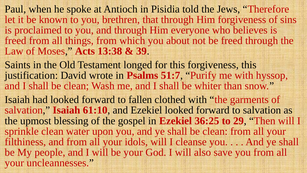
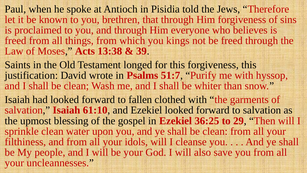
about: about -> kings
